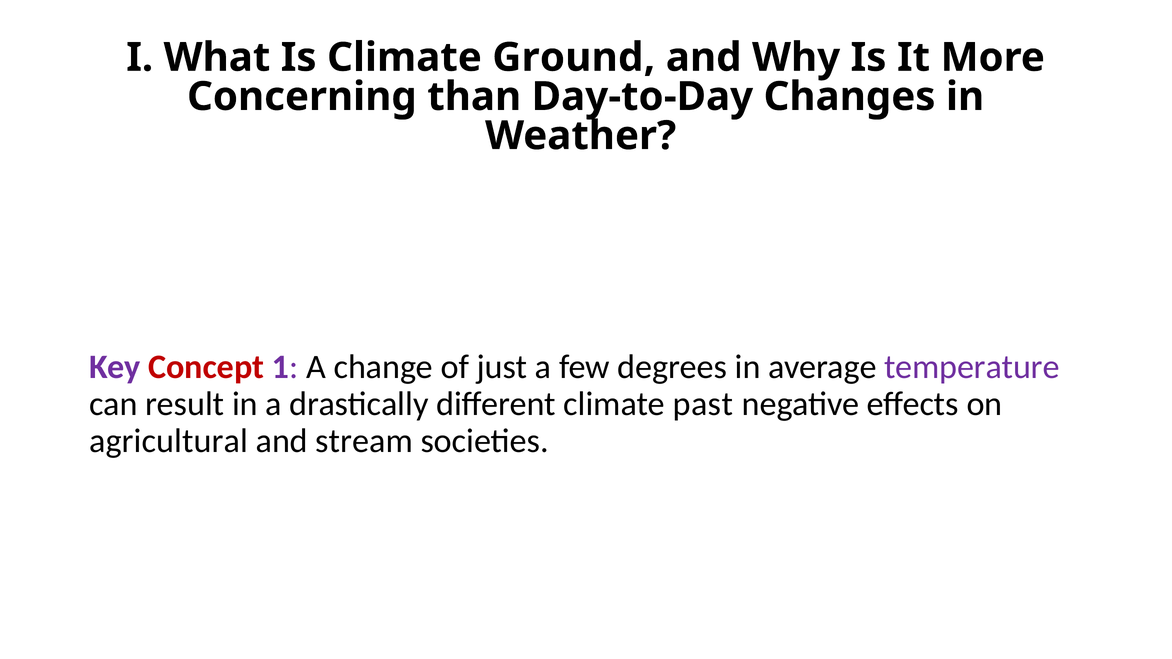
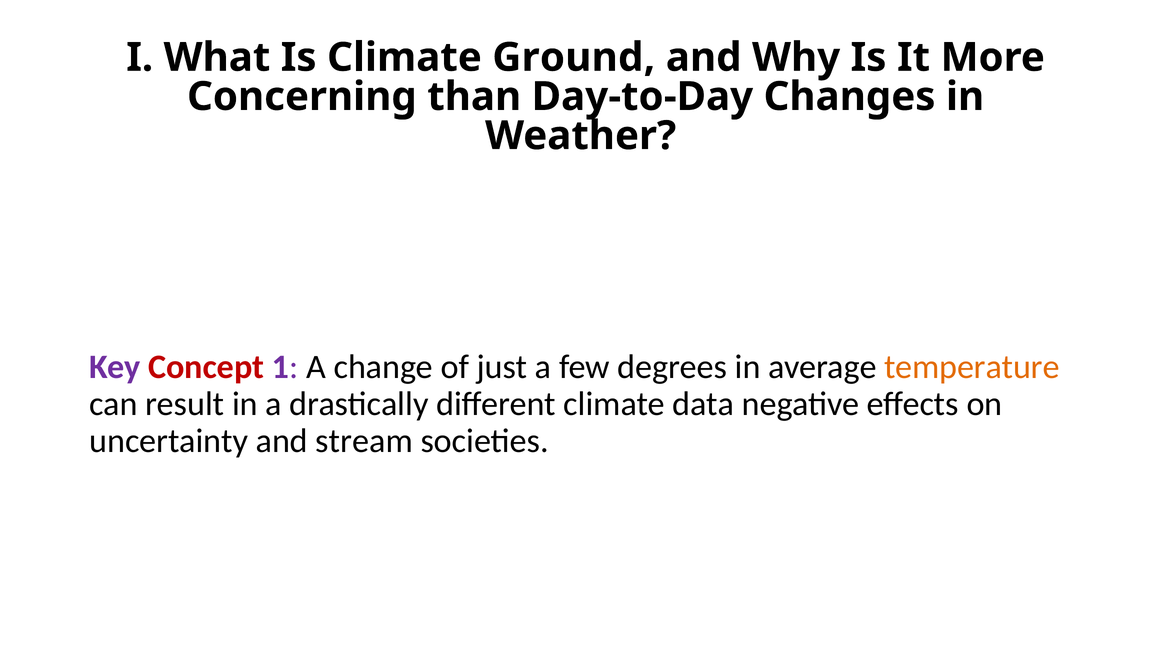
temperature colour: purple -> orange
past: past -> data
agricultural: agricultural -> uncertainty
